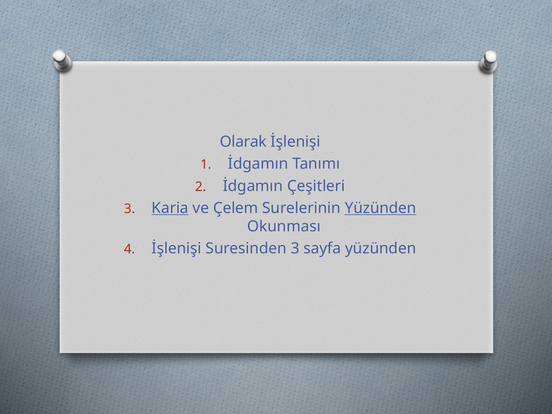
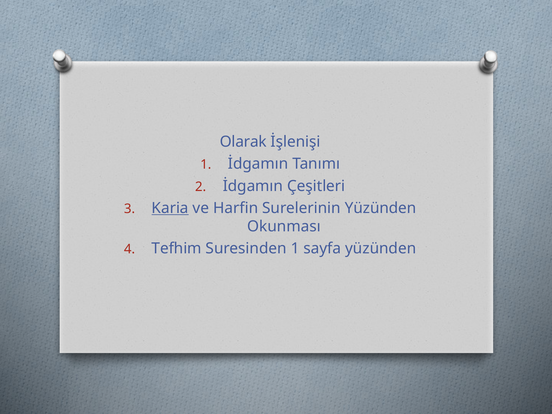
Çelem: Çelem -> Harfin
Yüzünden at (381, 208) underline: present -> none
İşlenişi at (177, 249): İşlenişi -> Tefhim
Suresinden 3: 3 -> 1
